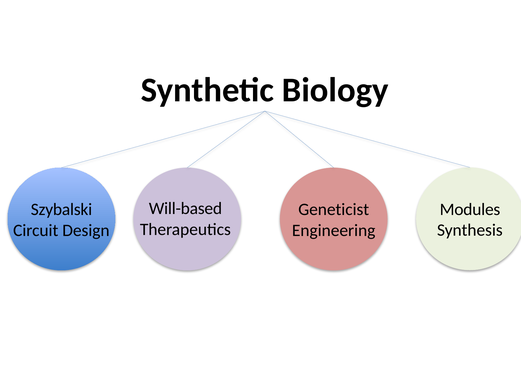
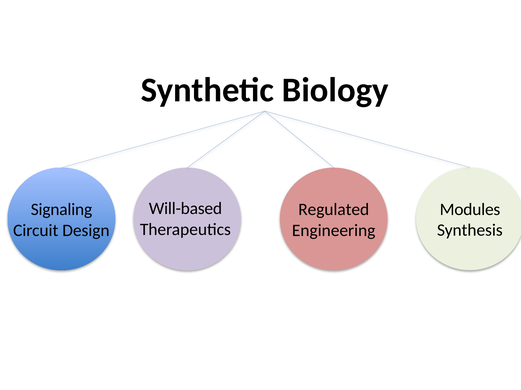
Szybalski: Szybalski -> Signaling
Geneticist: Geneticist -> Regulated
